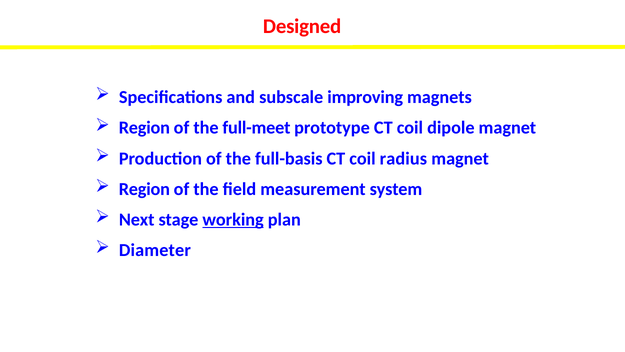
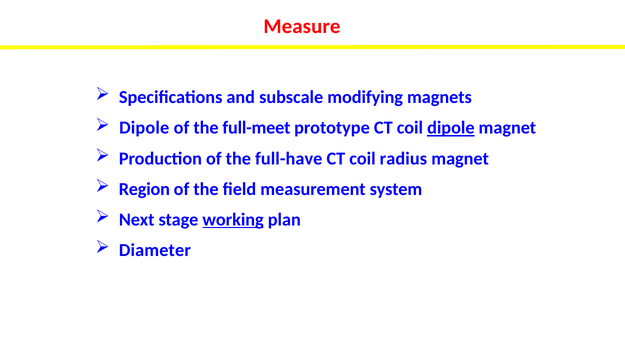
Designed: Designed -> Measure
improving: improving -> modifying
Region at (144, 128): Region -> Dipole
dipole at (451, 128) underline: none -> present
full-basis: full-basis -> full-have
